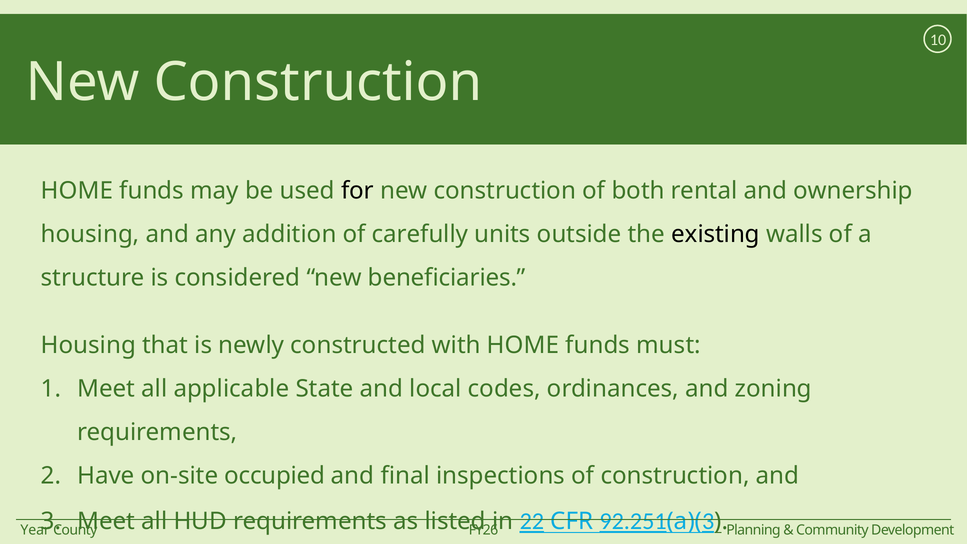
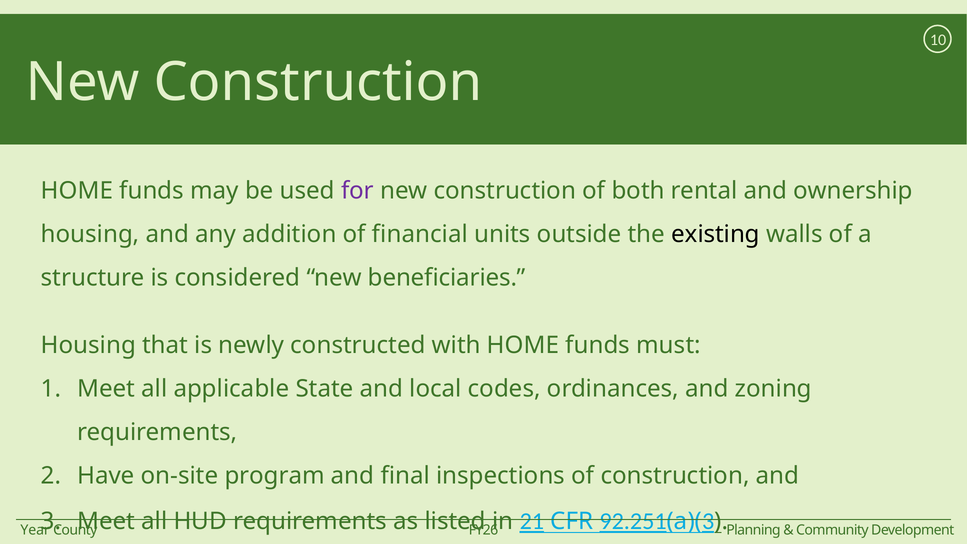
for colour: black -> purple
carefully: carefully -> financial
occupied: occupied -> program
22: 22 -> 21
